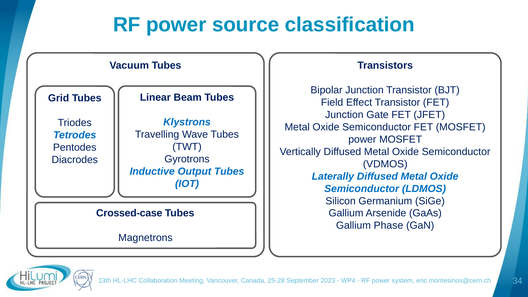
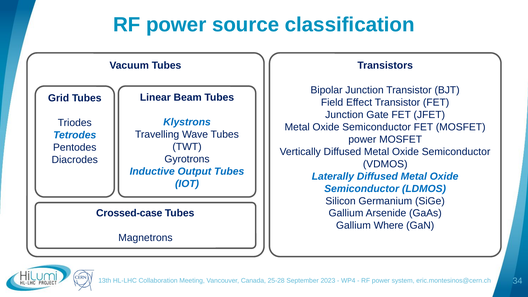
Phase: Phase -> Where
